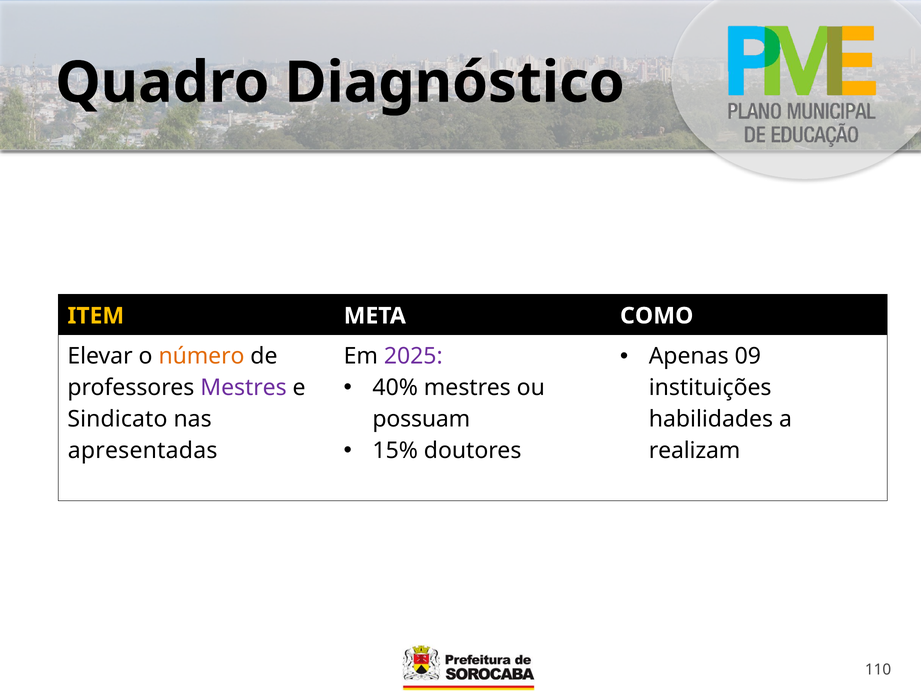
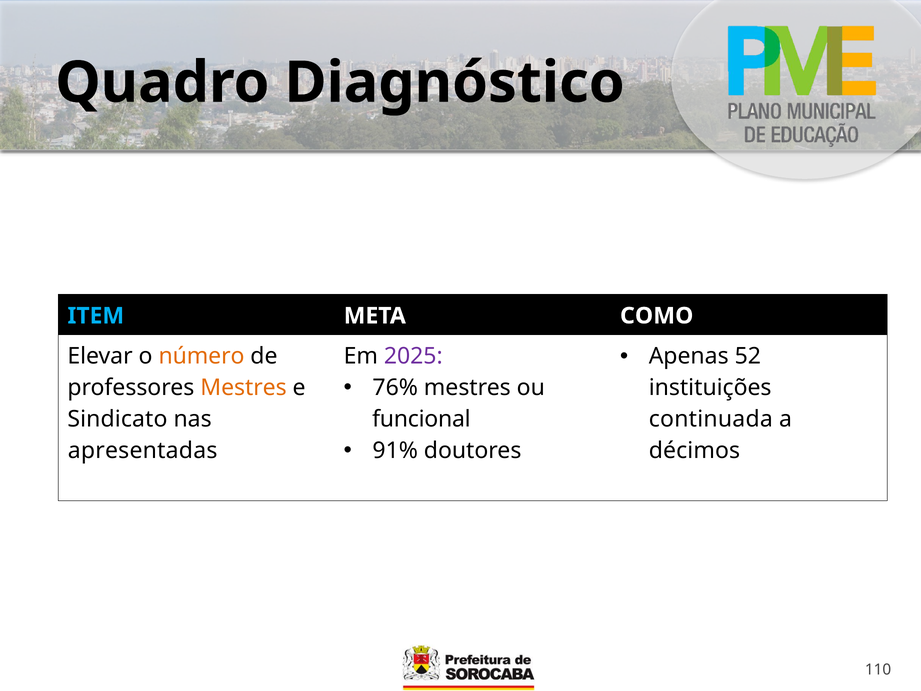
ITEM colour: yellow -> light blue
09: 09 -> 52
40%: 40% -> 76%
Mestres at (244, 388) colour: purple -> orange
possuam: possuam -> funcional
habilidades: habilidades -> continuada
15%: 15% -> 91%
realizam: realizam -> décimos
